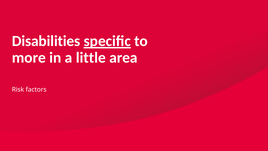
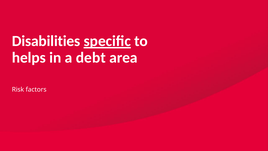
more: more -> helps
little: little -> debt
